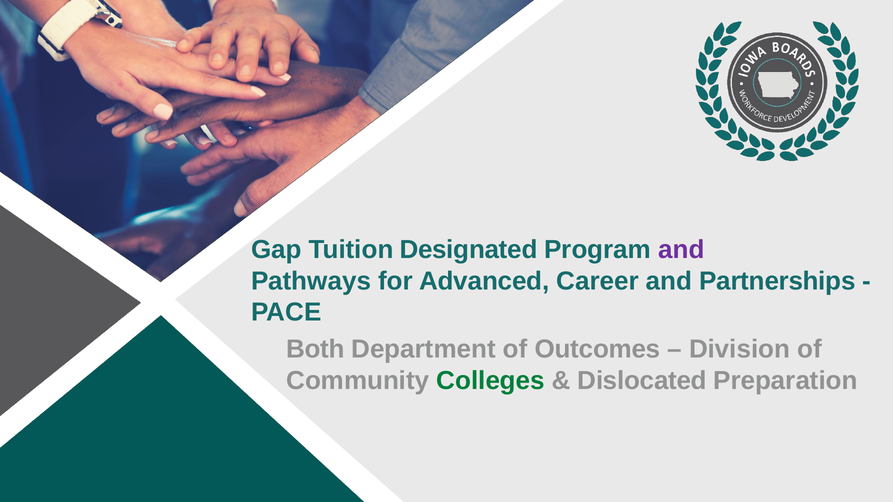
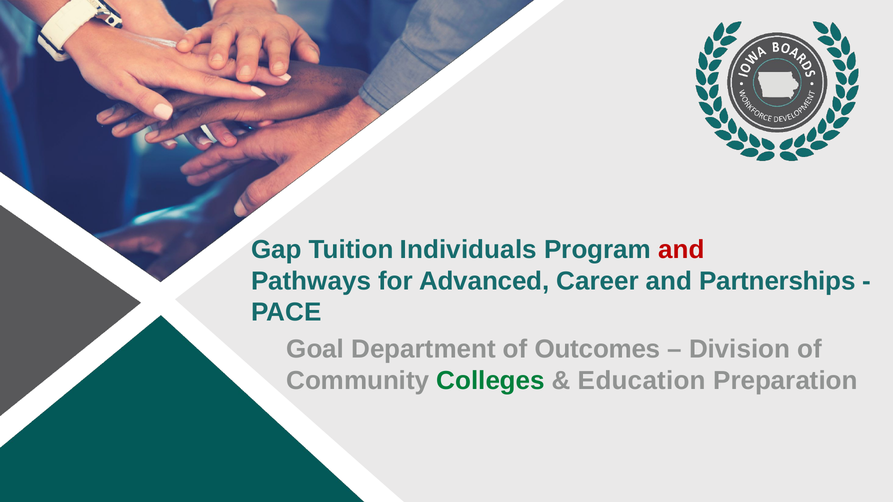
Designated: Designated -> Individuals
and at (681, 250) colour: purple -> red
Both: Both -> Goal
Dislocated: Dislocated -> Education
